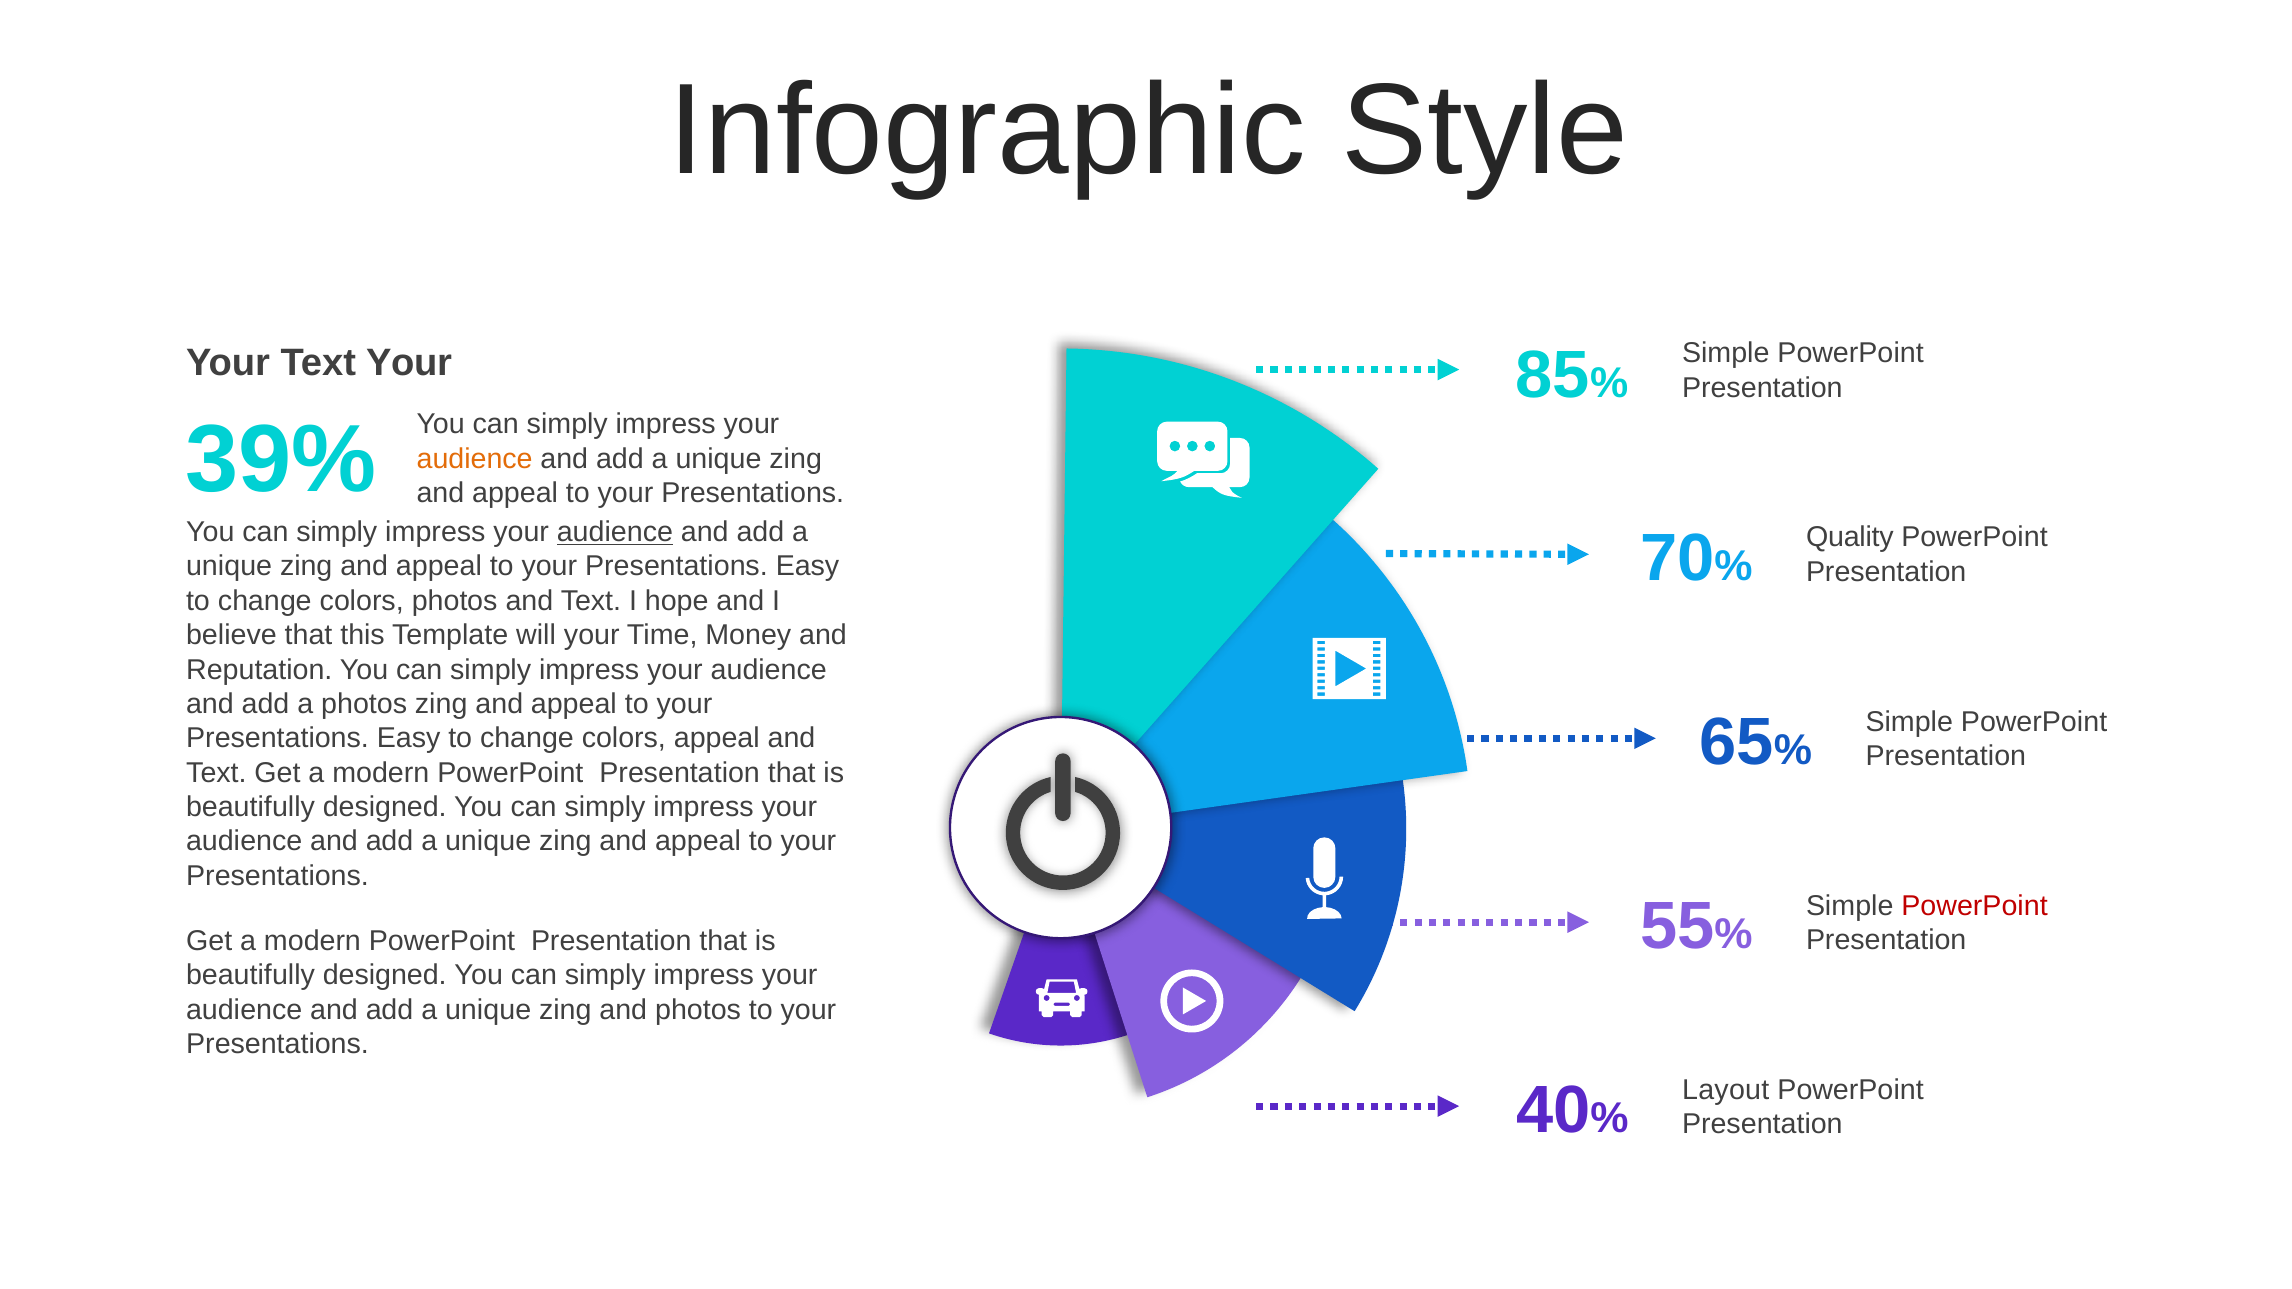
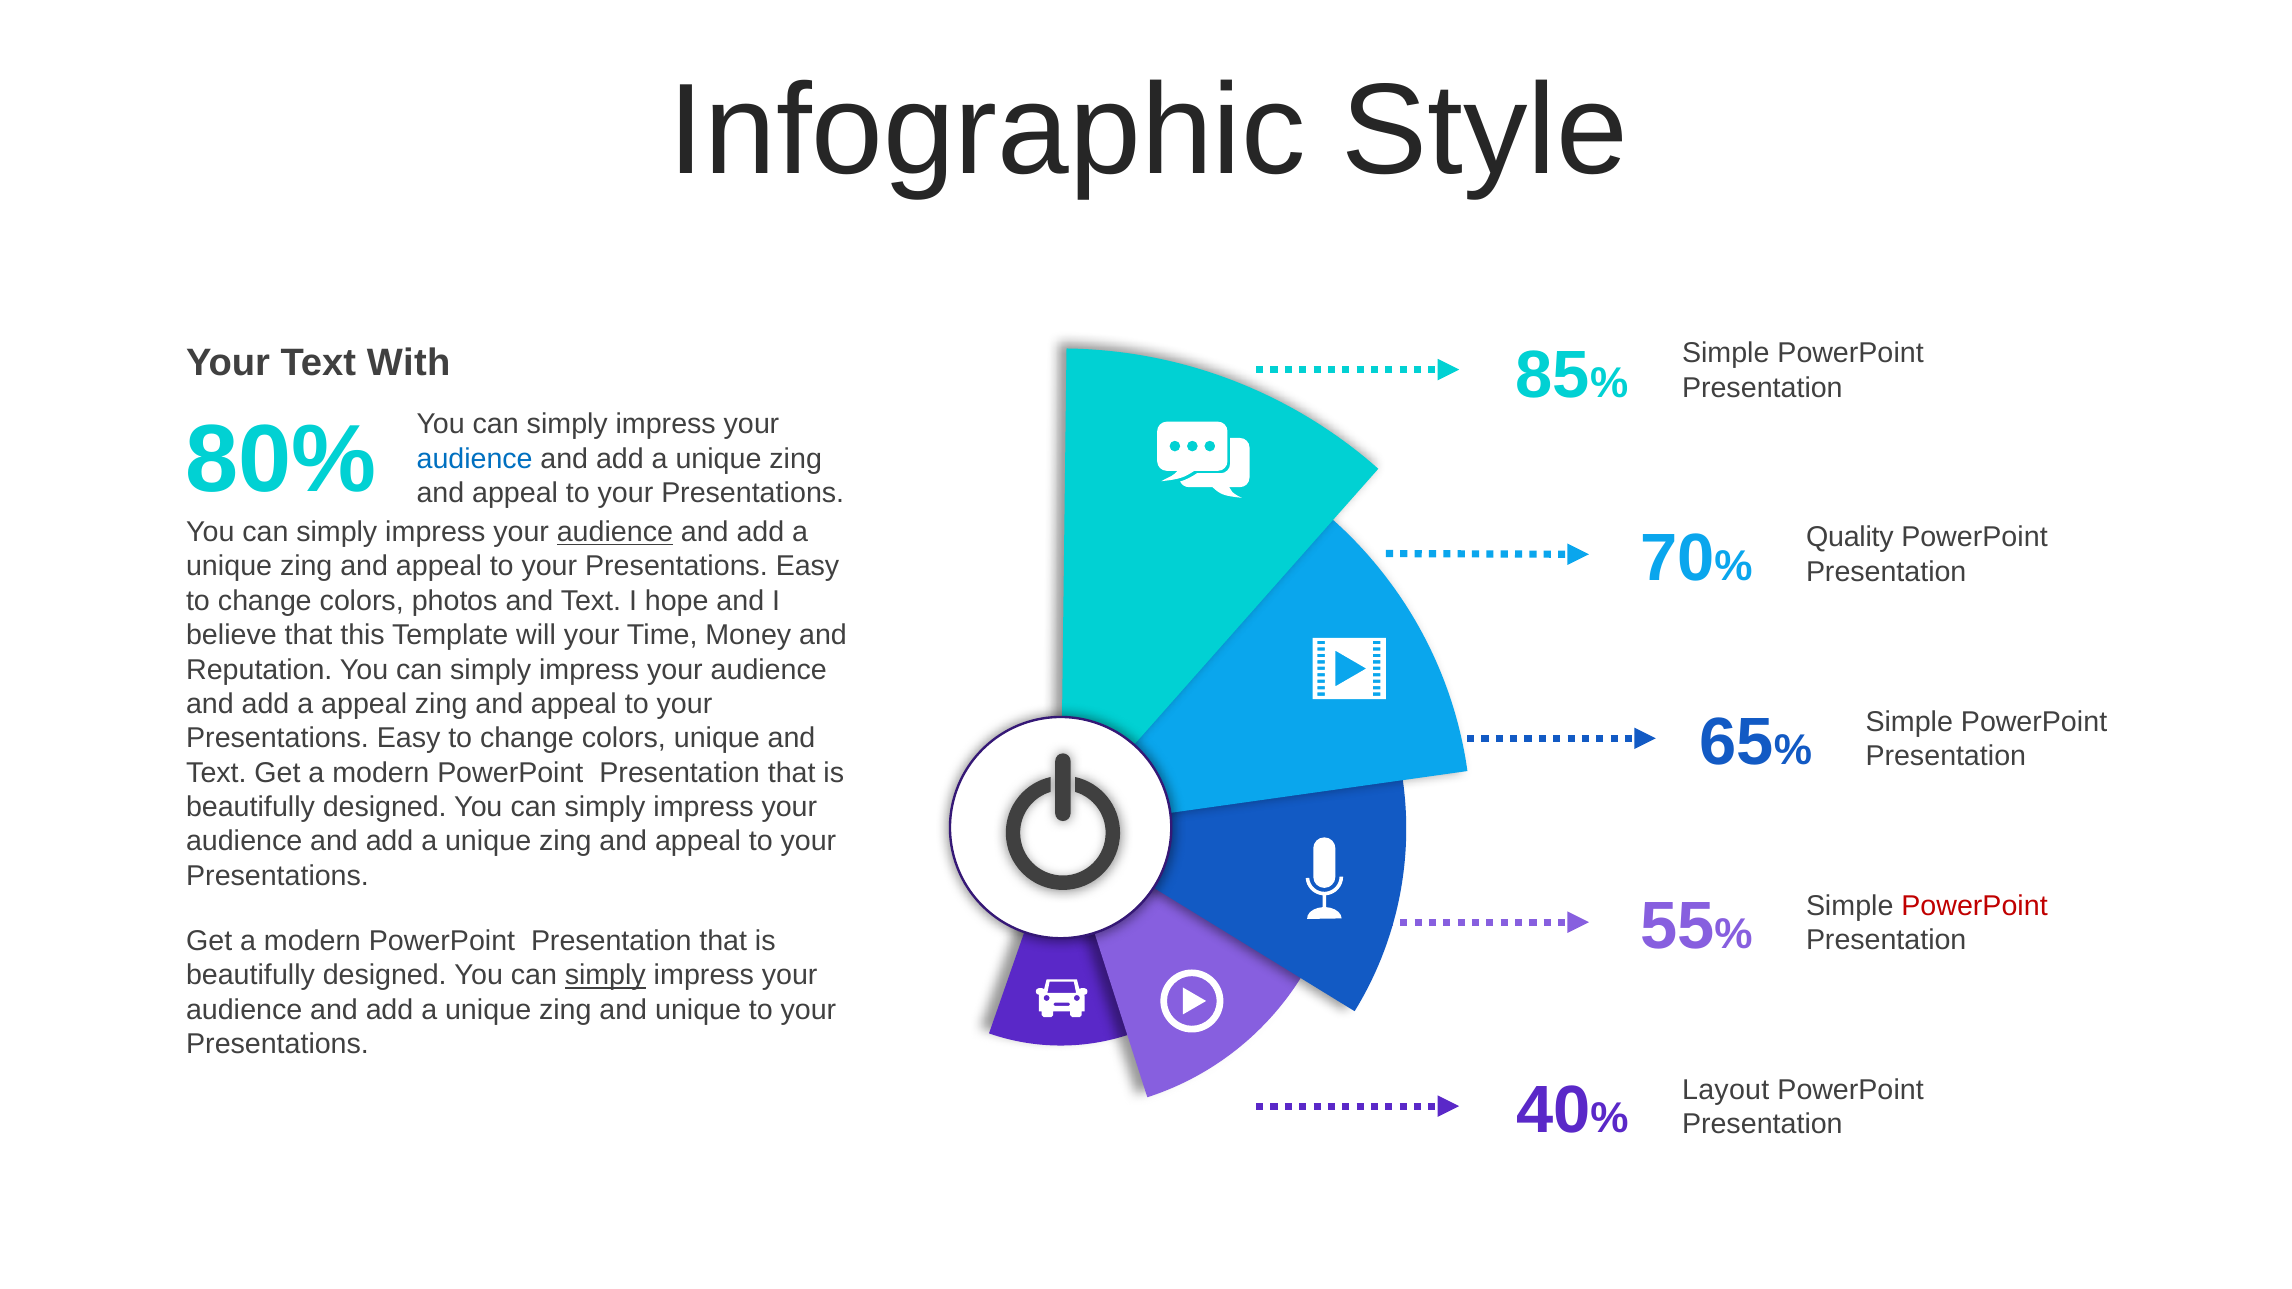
Text Your: Your -> With
39%: 39% -> 80%
audience at (475, 459) colour: orange -> blue
a photos: photos -> appeal
colors appeal: appeal -> unique
simply at (605, 976) underline: none -> present
and photos: photos -> unique
